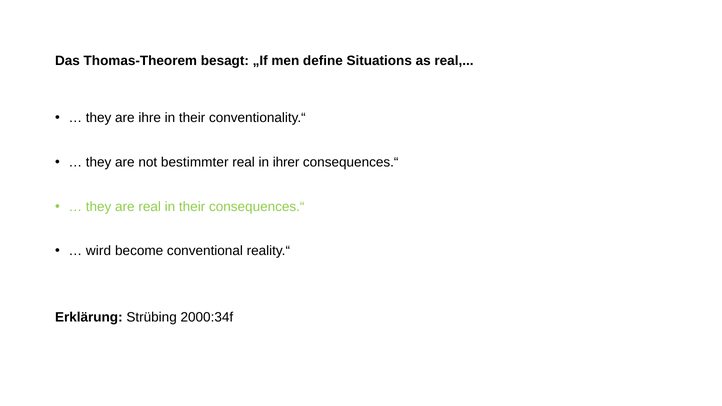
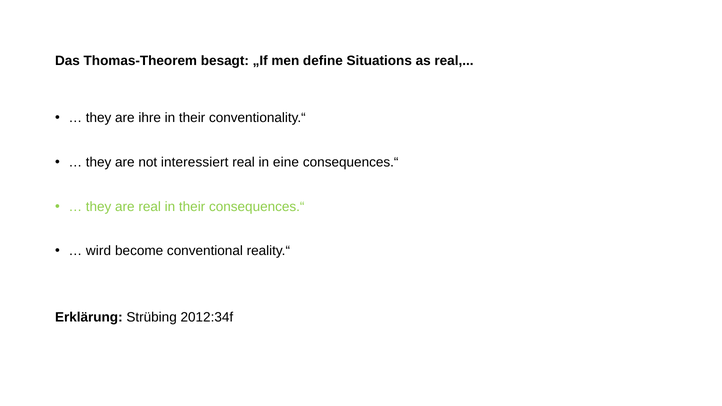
bestimmter: bestimmter -> interessiert
ihrer: ihrer -> eine
2000:34f: 2000:34f -> 2012:34f
